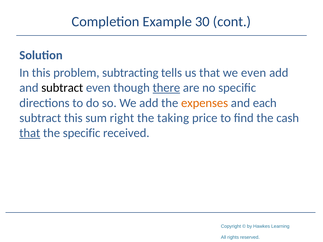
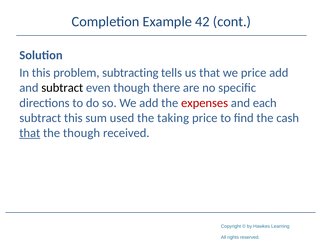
30: 30 -> 42
we even: even -> price
there underline: present -> none
expenses colour: orange -> red
right: right -> used
the specific: specific -> though
